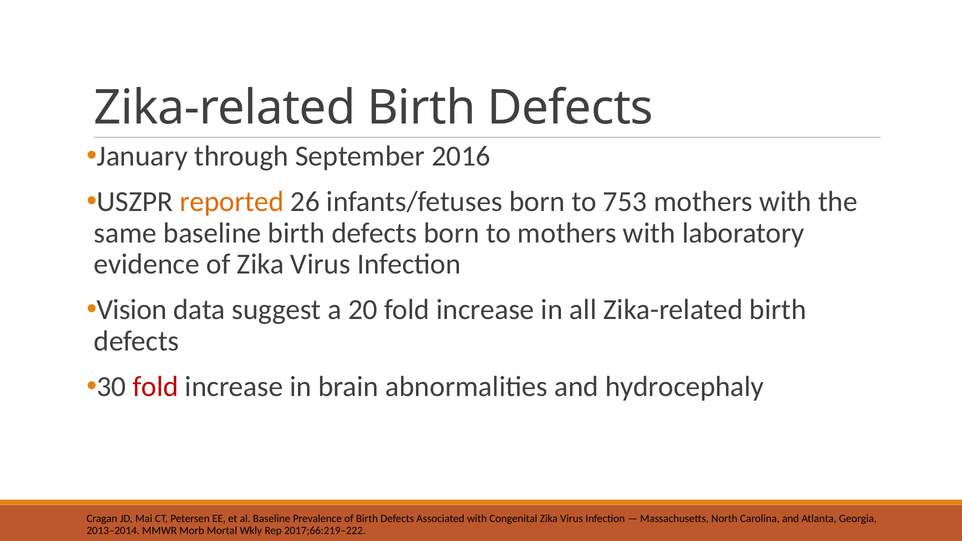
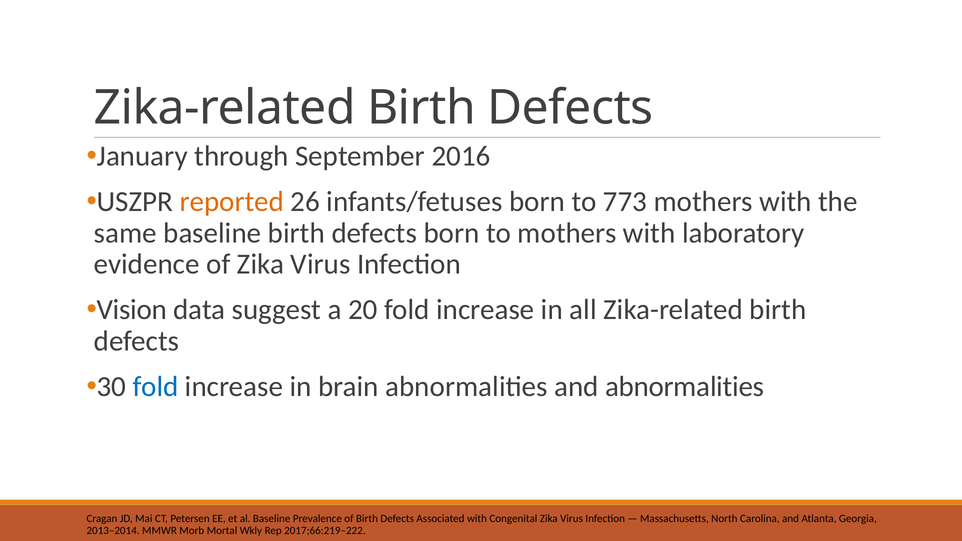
753: 753 -> 773
fold at (156, 387) colour: red -> blue
and hydrocephaly: hydrocephaly -> abnormalities
